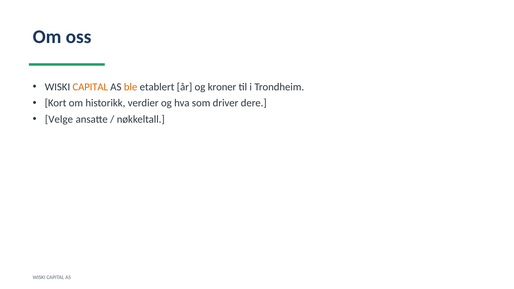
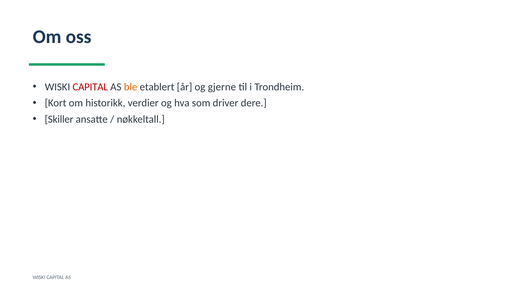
CAPITAL at (90, 87) colour: orange -> red
kroner: kroner -> gjerne
Velge: Velge -> Skiller
